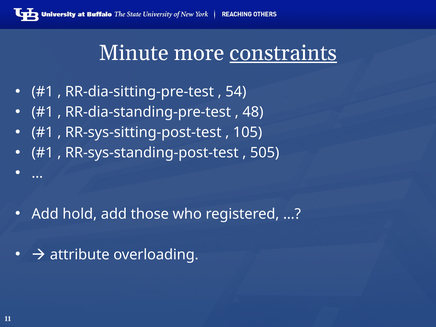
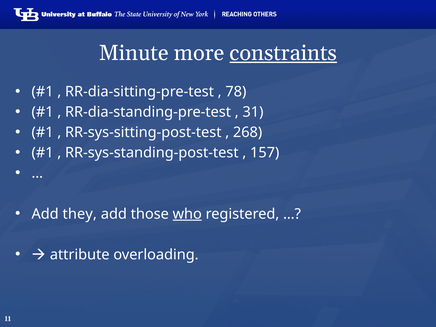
54: 54 -> 78
48: 48 -> 31
105: 105 -> 268
505: 505 -> 157
hold: hold -> they
who underline: none -> present
